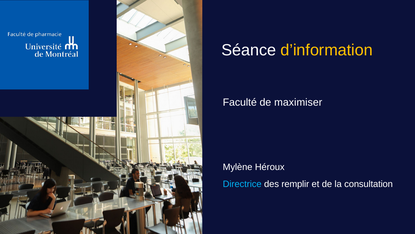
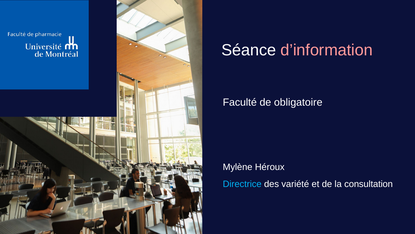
d’information colour: yellow -> pink
maximiser: maximiser -> obligatoire
remplir: remplir -> variété
